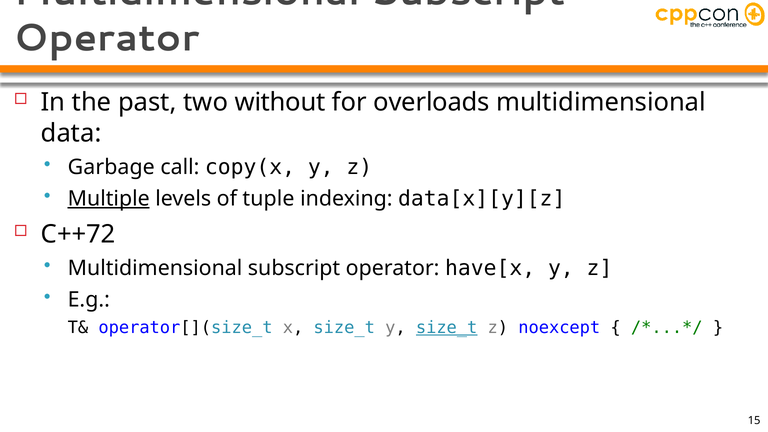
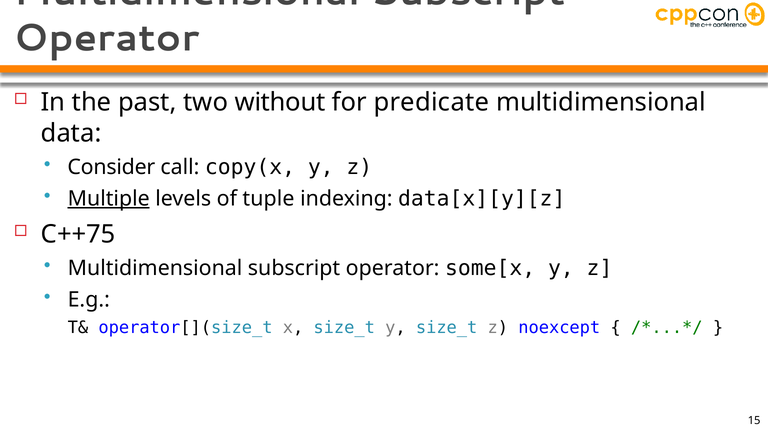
overloads: overloads -> predicate
Garbage: Garbage -> Consider
C++72: C++72 -> C++75
have[x: have[x -> some[x
size_t at (447, 328) underline: present -> none
